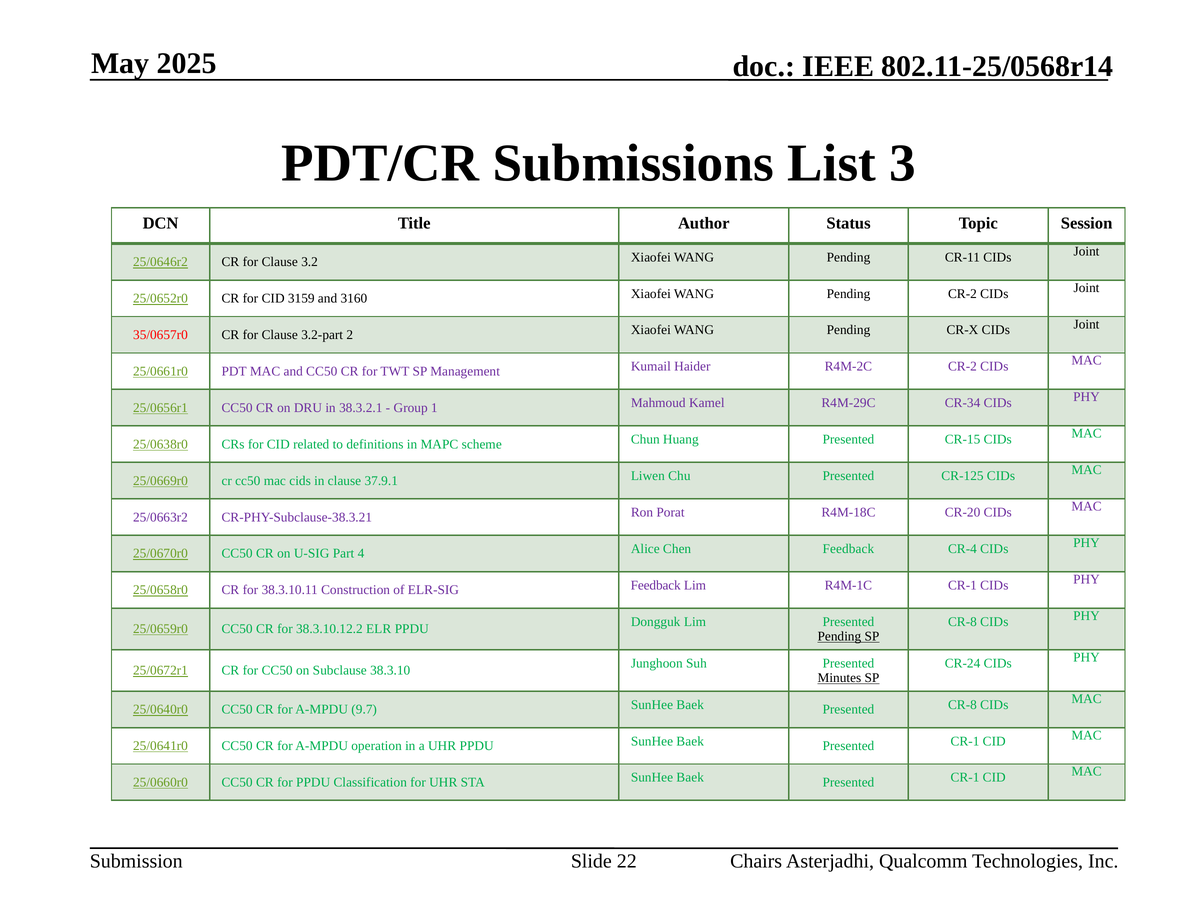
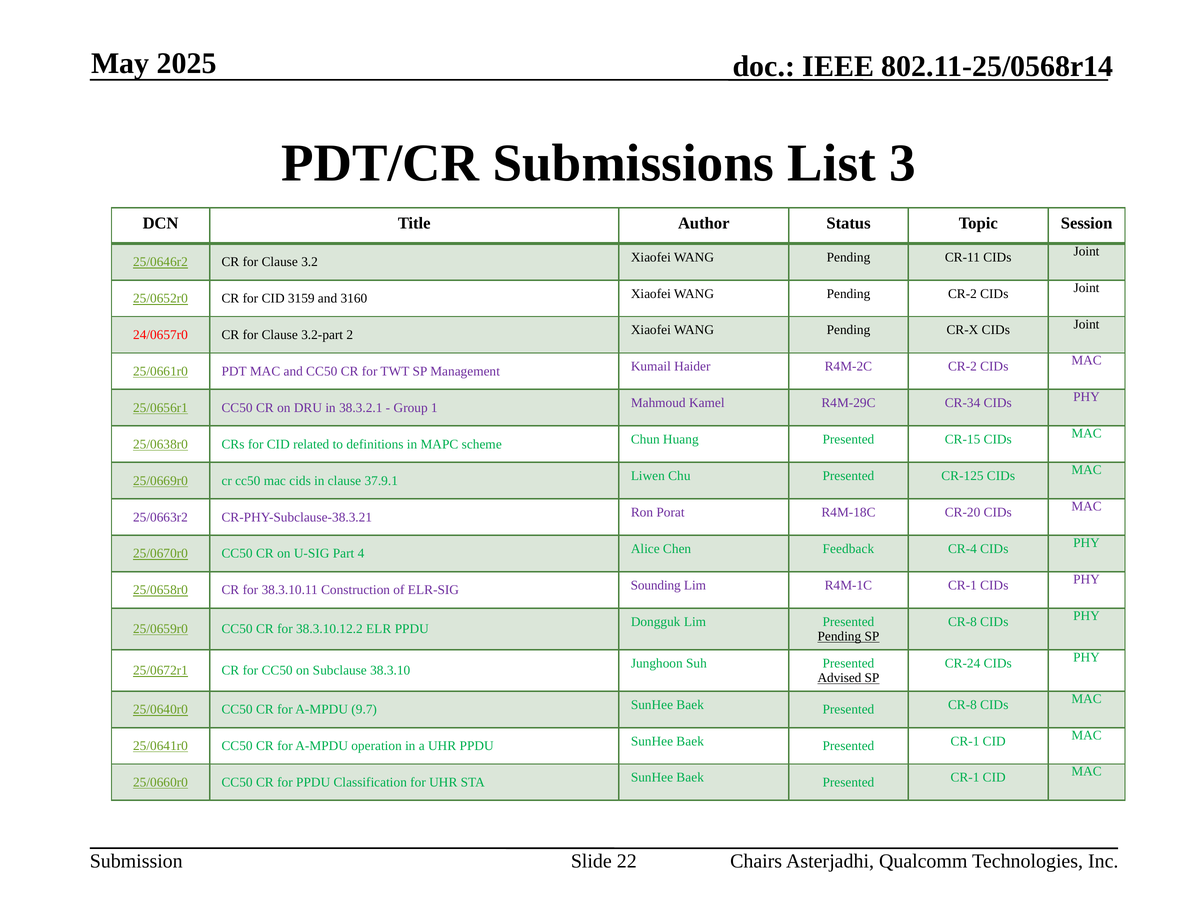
35/0657r0: 35/0657r0 -> 24/0657r0
ELR-SIG Feedback: Feedback -> Sounding
Minutes: Minutes -> Advised
